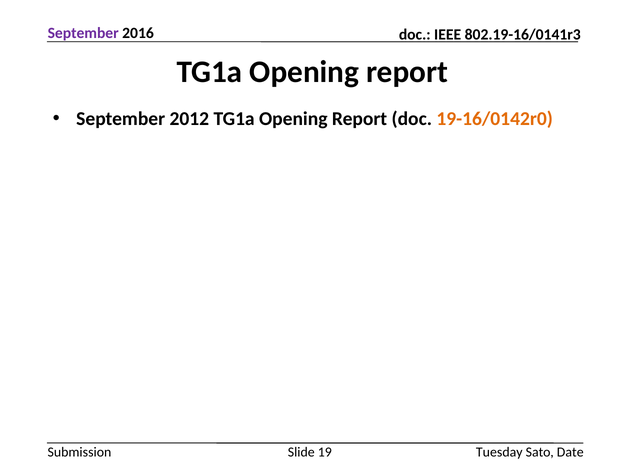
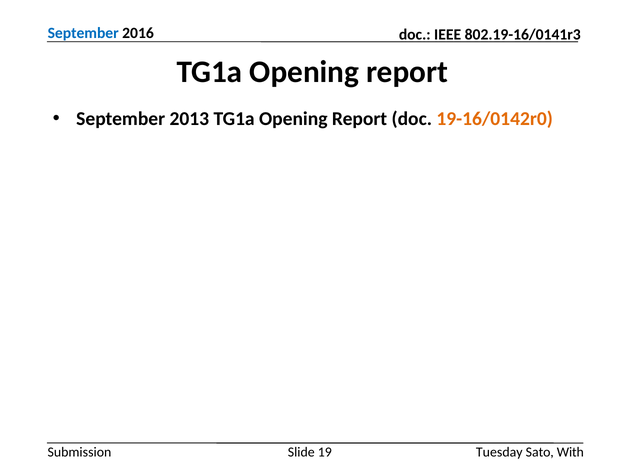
September at (83, 33) colour: purple -> blue
2012: 2012 -> 2013
Date: Date -> With
